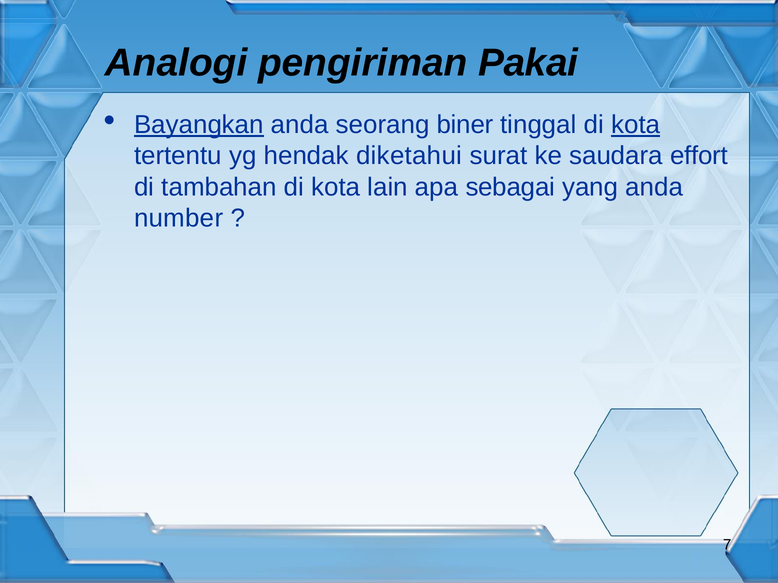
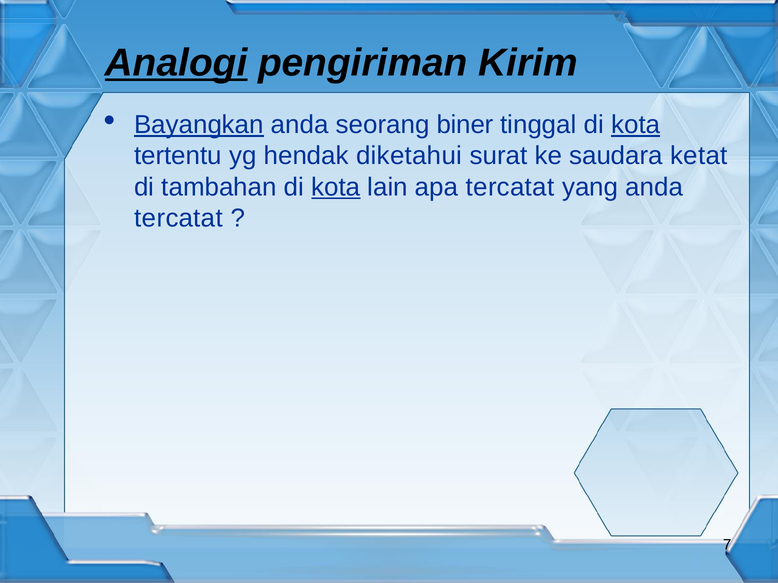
Analogi underline: none -> present
Pakai: Pakai -> Kirim
effort: effort -> ketat
kota at (336, 187) underline: none -> present
apa sebagai: sebagai -> tercatat
number at (179, 218): number -> tercatat
